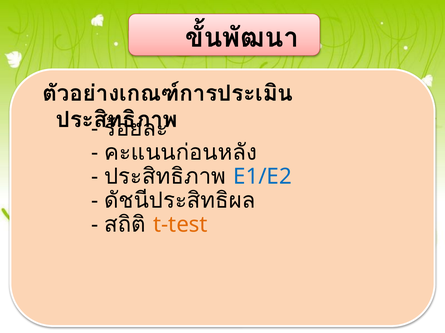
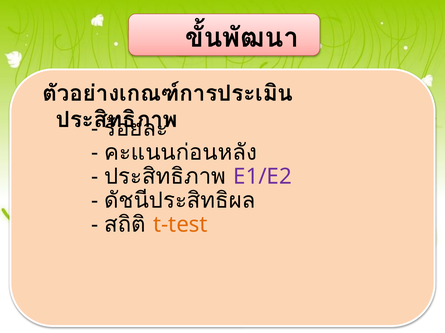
E1/E2 colour: blue -> purple
